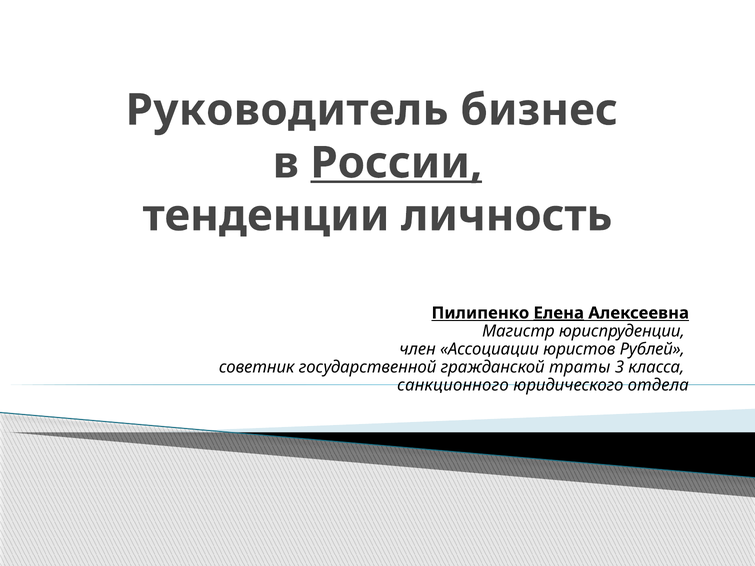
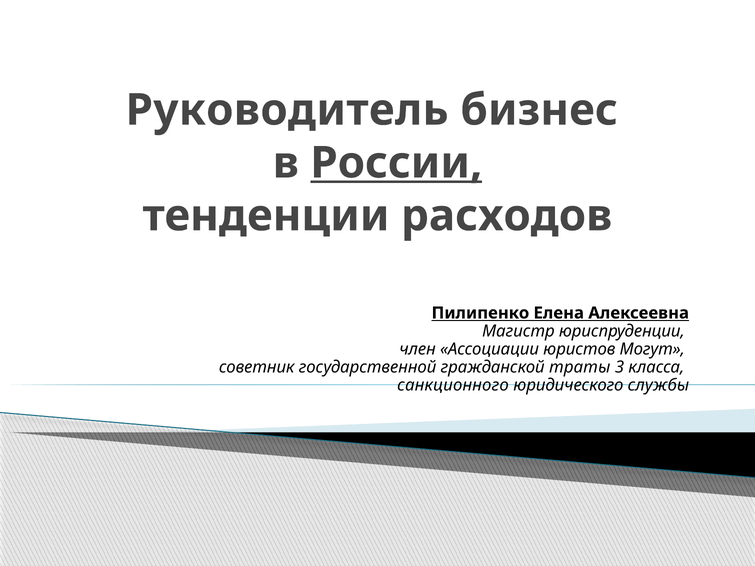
личность: личность -> расходов
Елена underline: present -> none
Рублей: Рублей -> Могут
отдела: отдела -> службы
